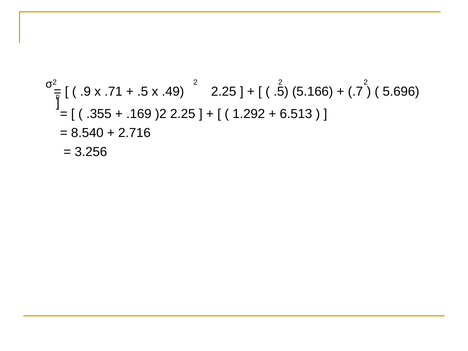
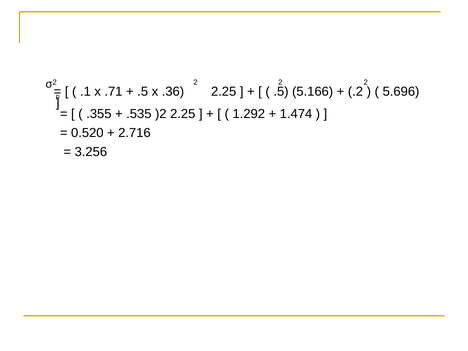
.9: .9 -> .1
.49: .49 -> .36
.7: .7 -> .2
.169: .169 -> .535
6.513: 6.513 -> 1.474
8.540: 8.540 -> 0.520
